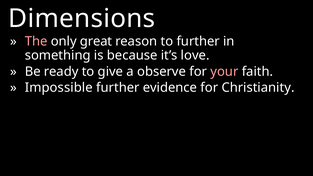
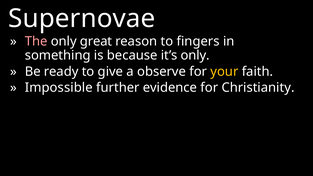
Dimensions: Dimensions -> Supernovae
to further: further -> fingers
it’s love: love -> only
your colour: pink -> yellow
